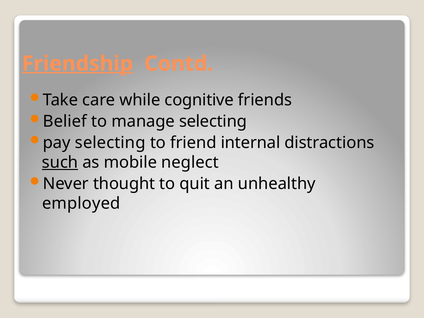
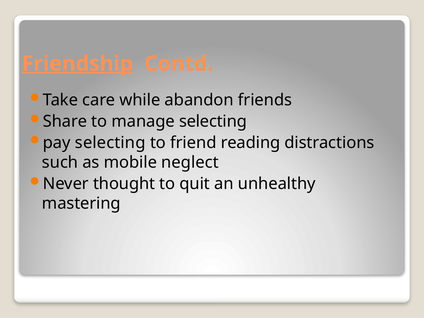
cognitive: cognitive -> abandon
Belief: Belief -> Share
internal: internal -> reading
such underline: present -> none
employed: employed -> mastering
